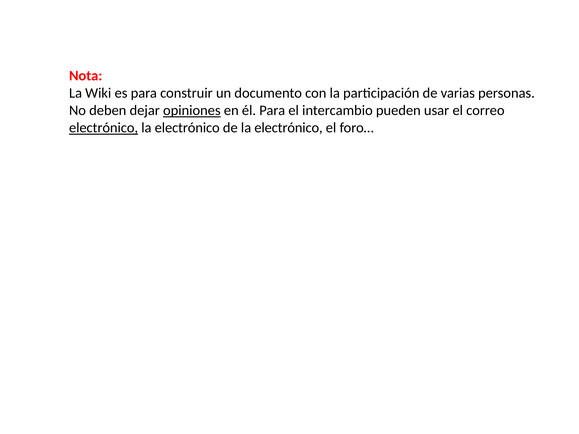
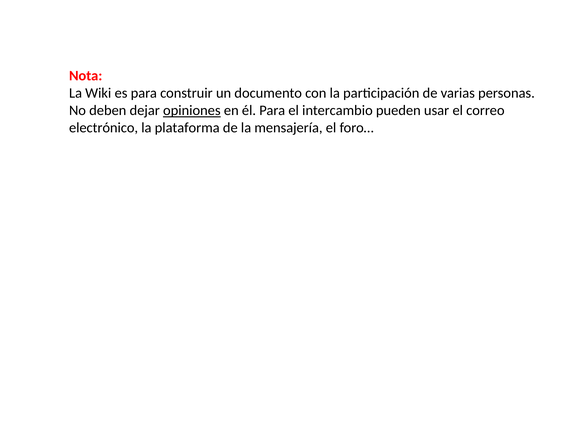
electrónico at (104, 128) underline: present -> none
electrónico at (187, 128): electrónico -> plataforma
de la electrónico: electrónico -> mensajería
